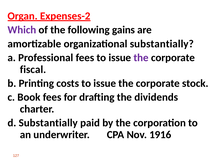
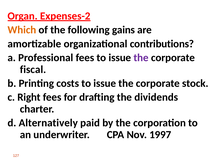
Which colour: purple -> orange
organizational substantially: substantially -> contributions
Book: Book -> Right
d Substantially: Substantially -> Alternatively
1916: 1916 -> 1997
